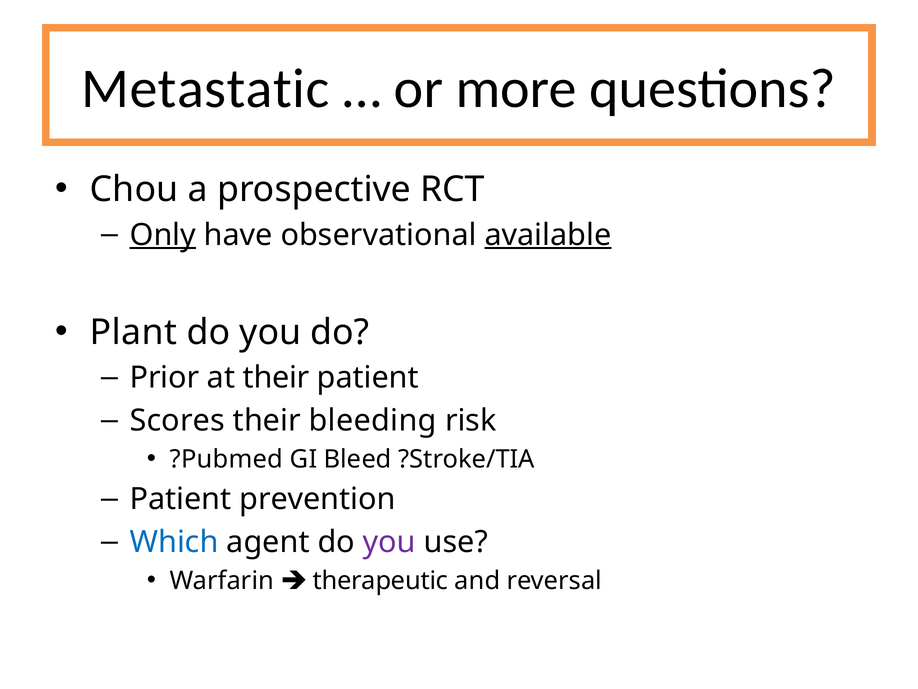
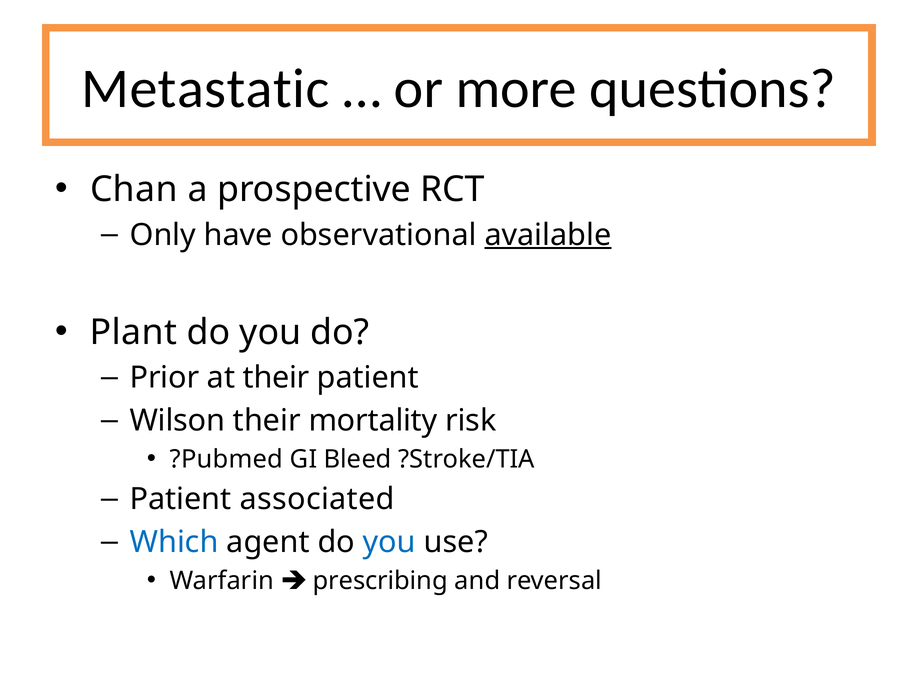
Chou: Chou -> Chan
Only underline: present -> none
Scores: Scores -> Wilson
bleeding: bleeding -> mortality
prevention: prevention -> associated
you at (389, 542) colour: purple -> blue
therapeutic: therapeutic -> prescribing
